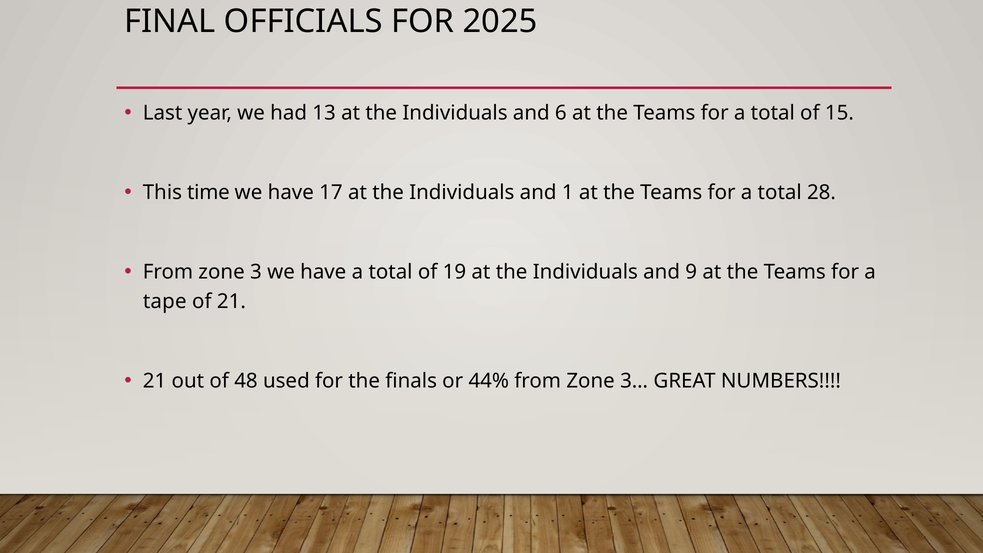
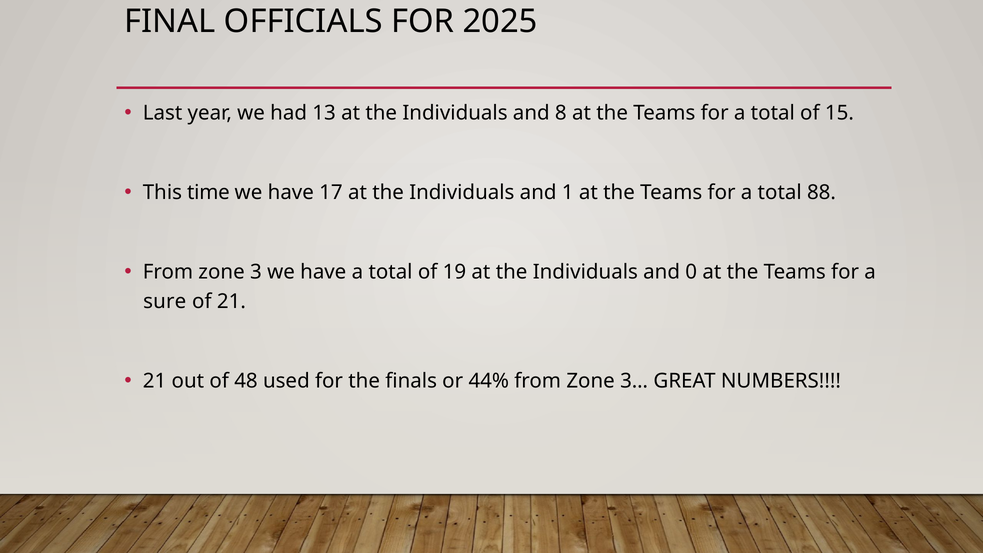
6: 6 -> 8
28: 28 -> 88
9: 9 -> 0
tape: tape -> sure
